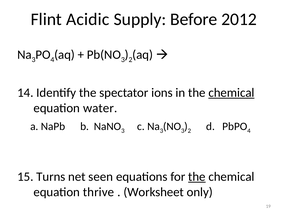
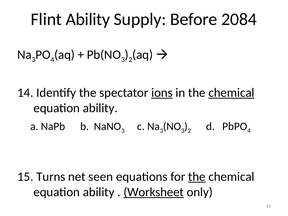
Flint Acidic: Acidic -> Ability
2012: 2012 -> 2084
ions underline: none -> present
water at (100, 108): water -> ability
thrive at (99, 192): thrive -> ability
Worksheet underline: none -> present
